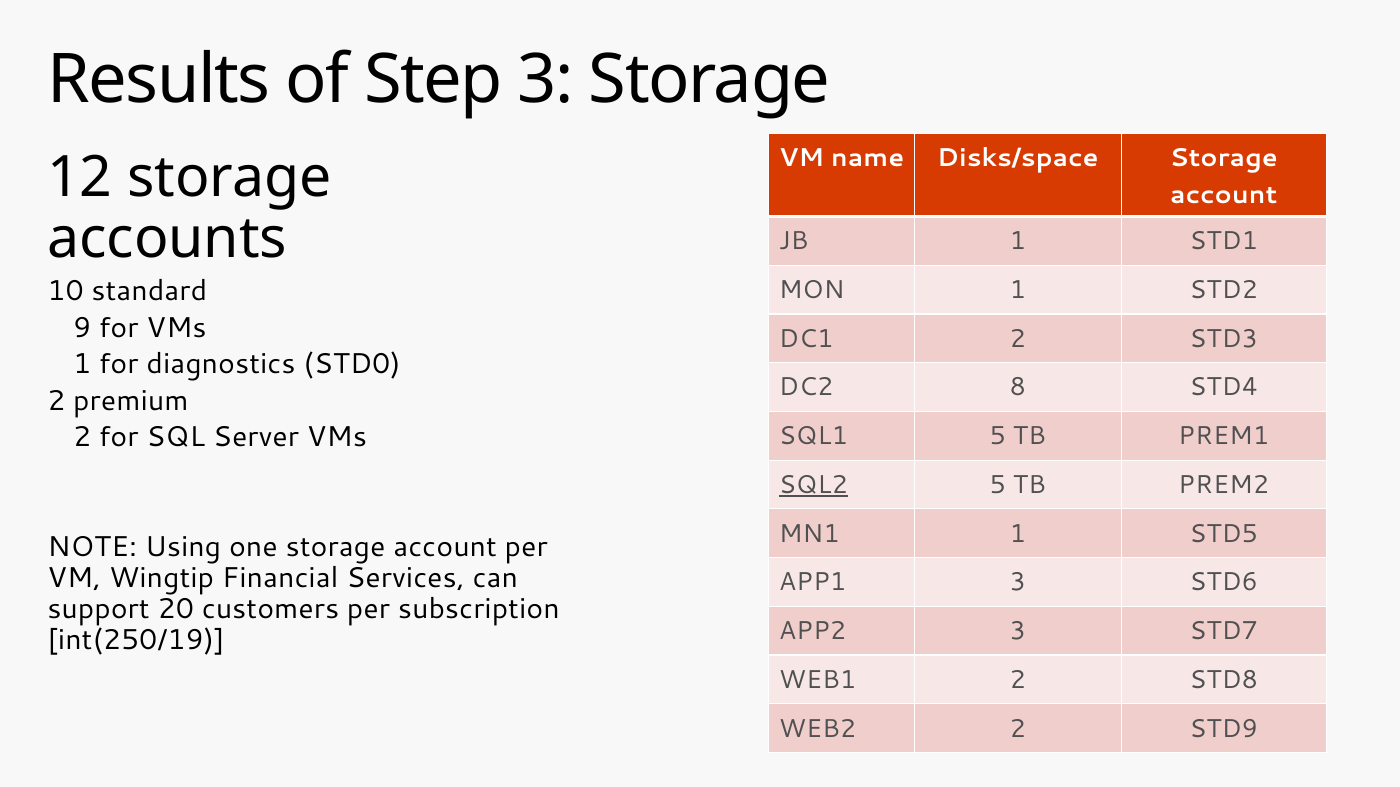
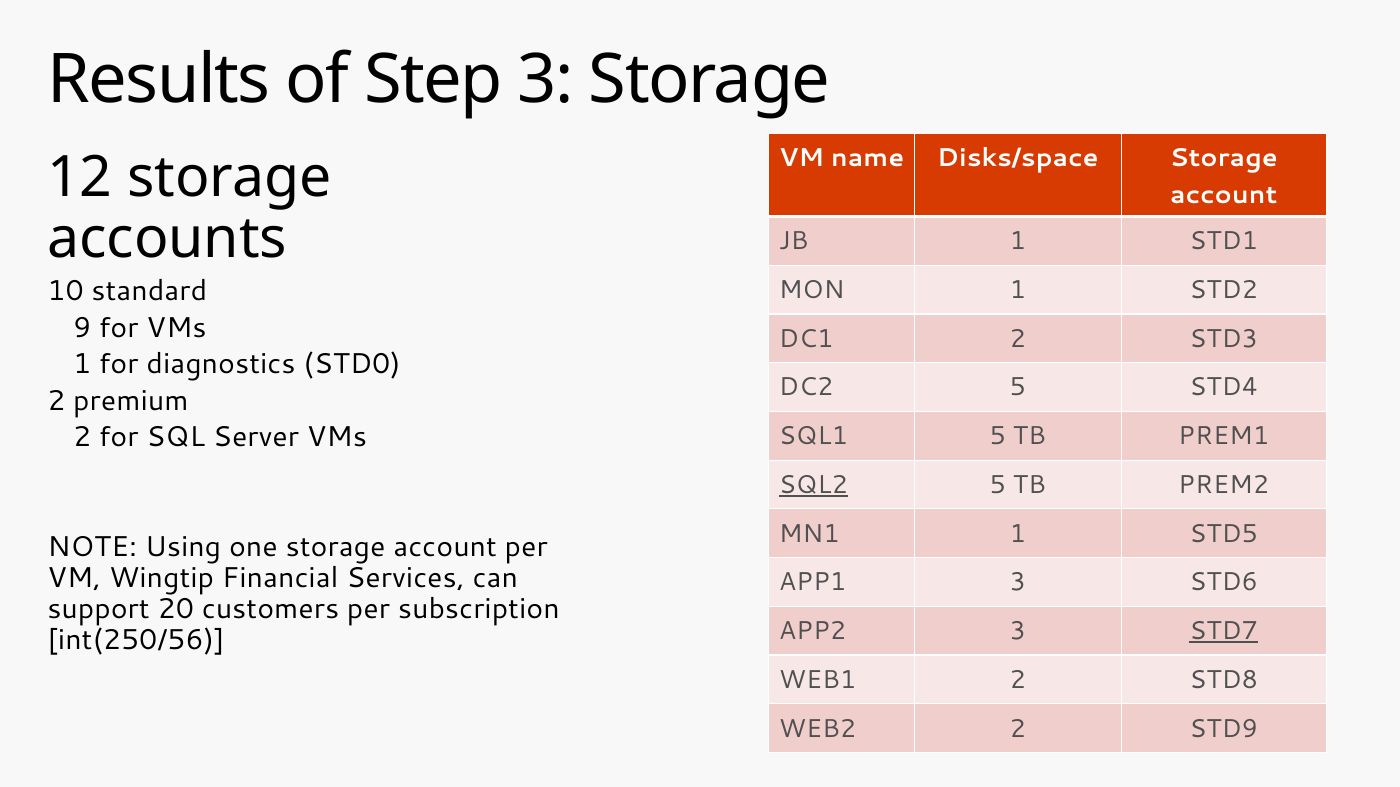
DC2 8: 8 -> 5
STD7 underline: none -> present
int(250/19: int(250/19 -> int(250/56
